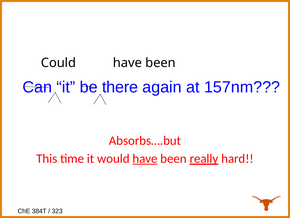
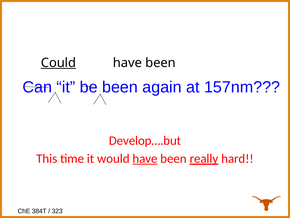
Could underline: none -> present
be there: there -> been
Absorbs….but: Absorbs….but -> Develop….but
